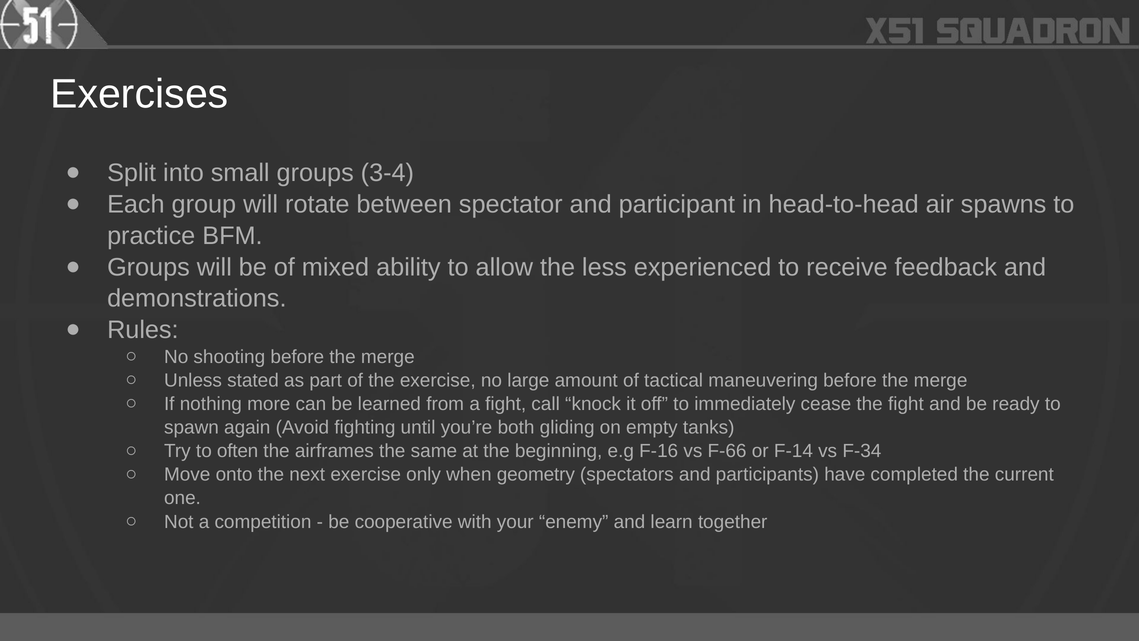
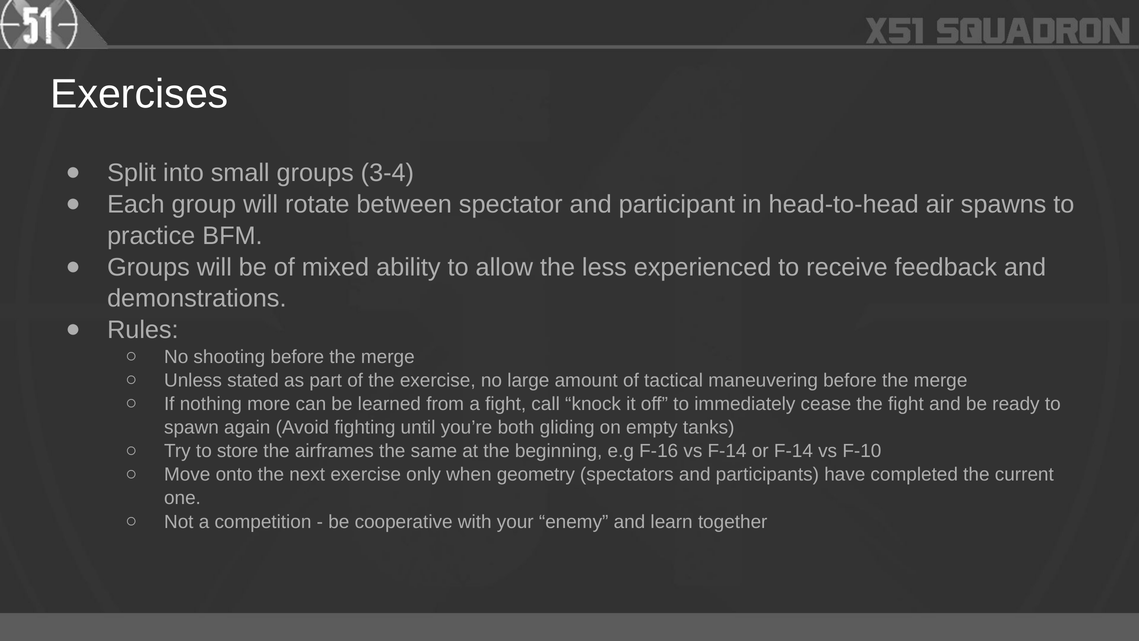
often: often -> store
vs F-66: F-66 -> F-14
F-34: F-34 -> F-10
